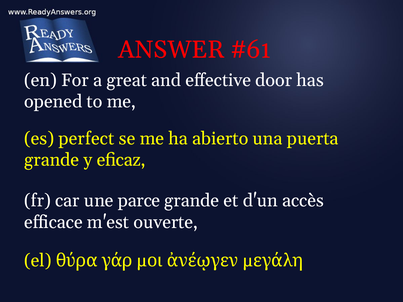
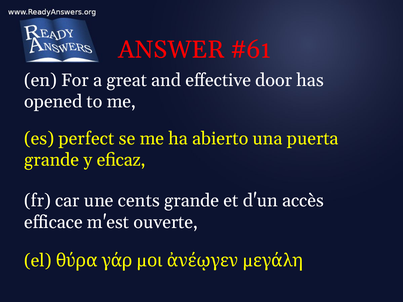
parce: parce -> cents
